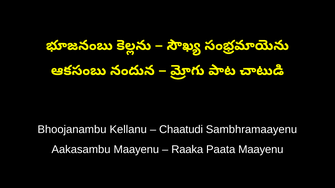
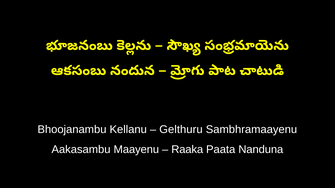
Chaatudi: Chaatudi -> Gelthuru
Paata Maayenu: Maayenu -> Nanduna
